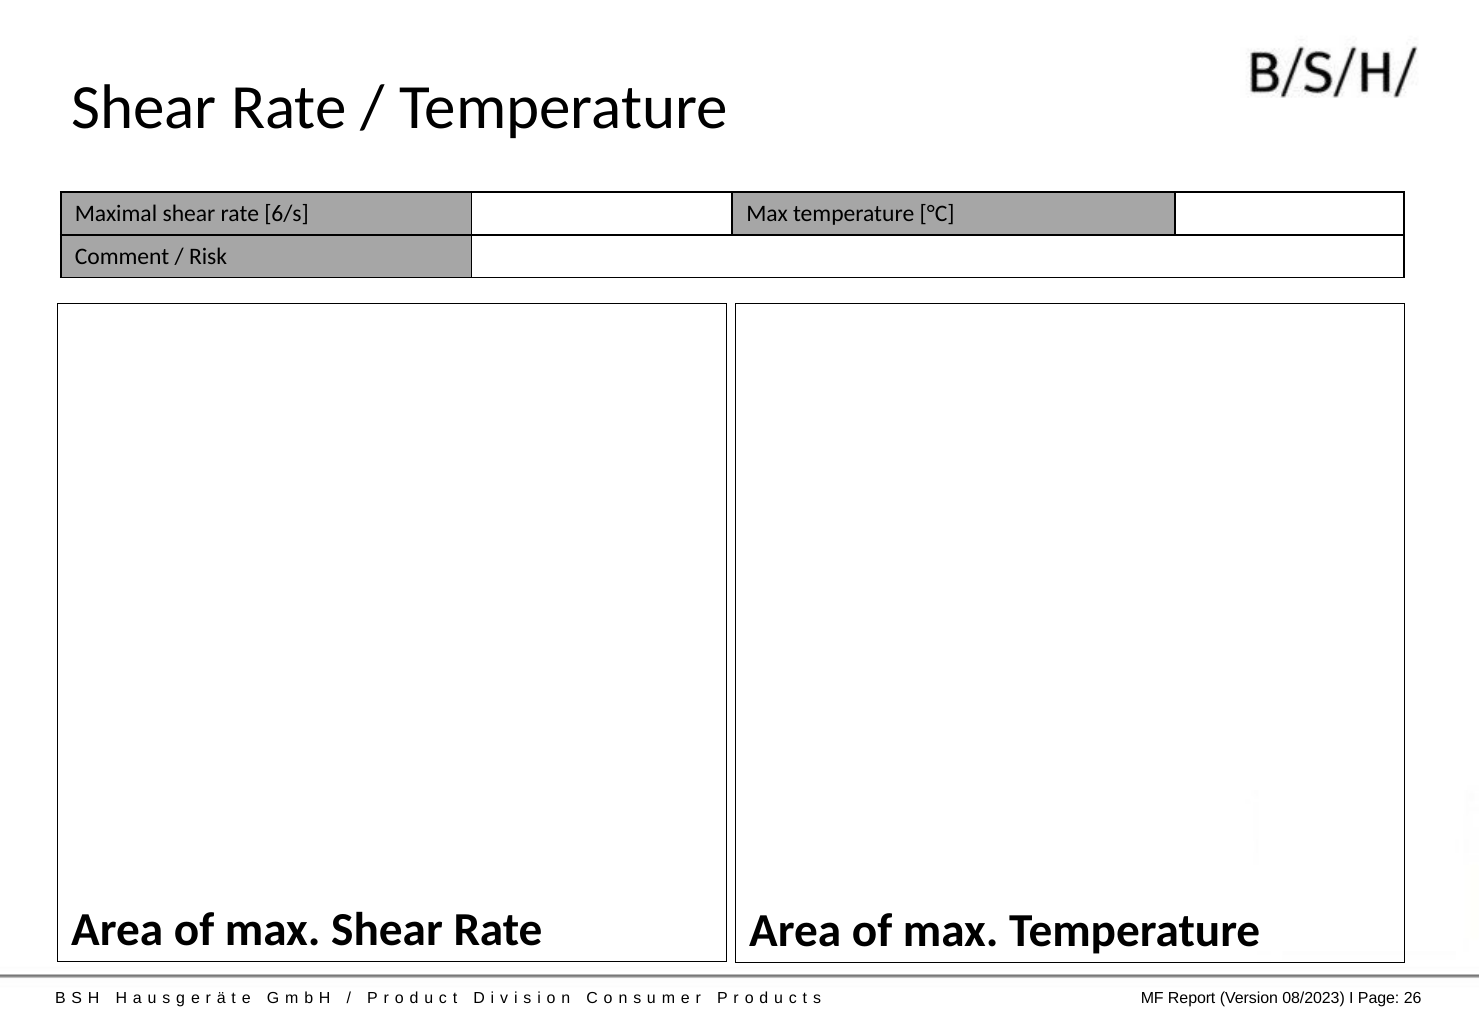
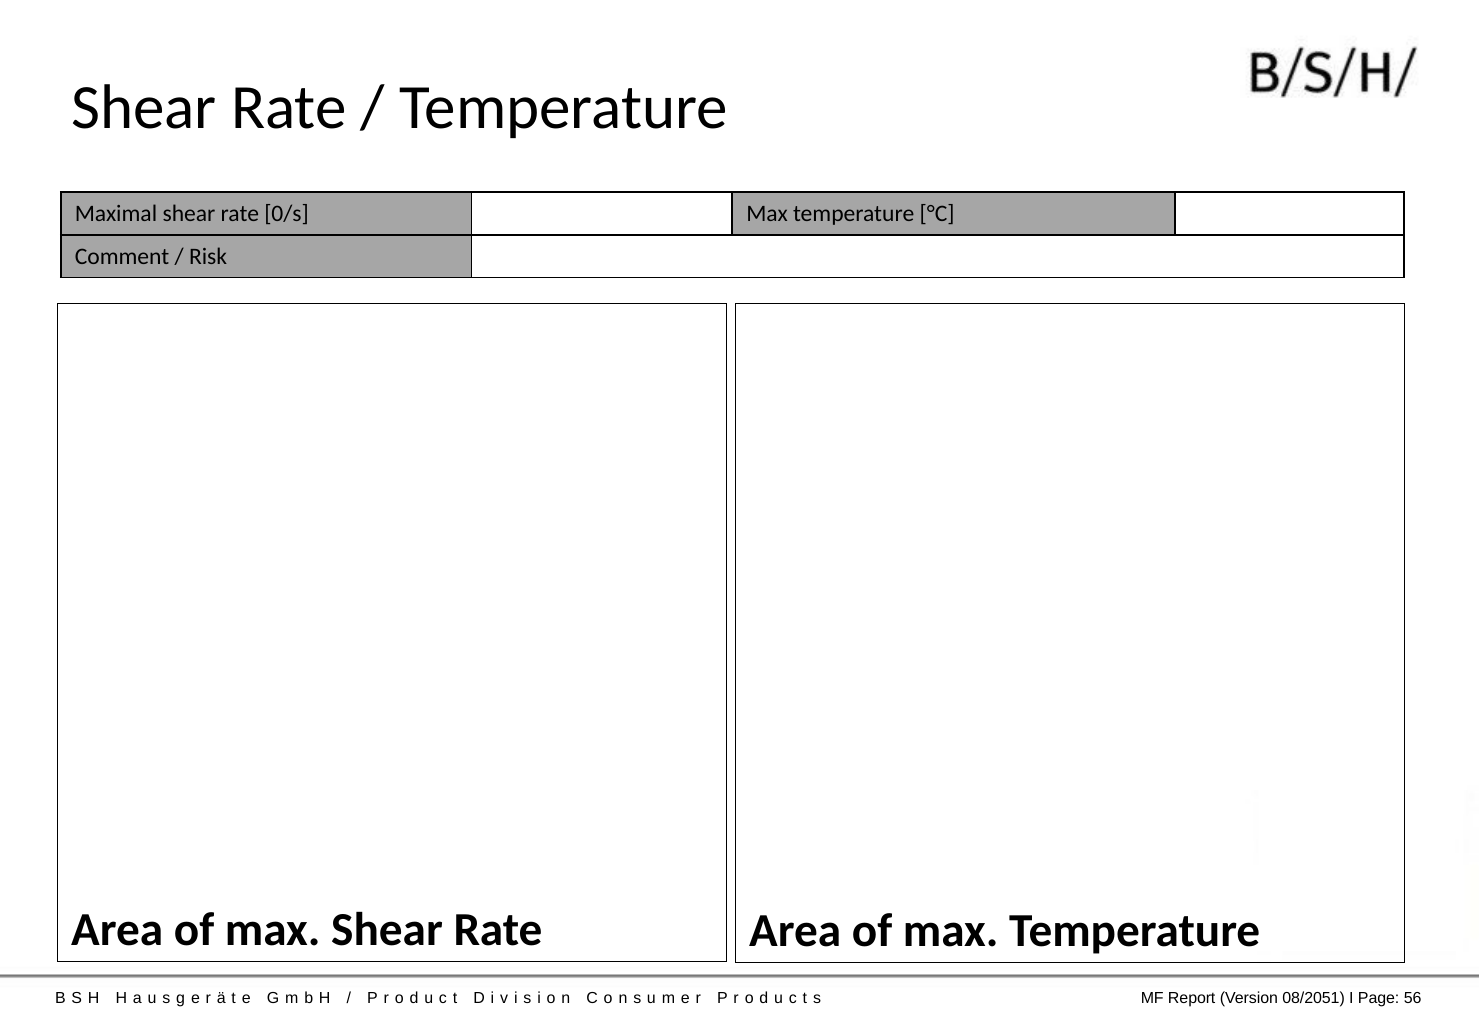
6/s: 6/s -> 0/s
08/2023: 08/2023 -> 08/2051
26: 26 -> 56
